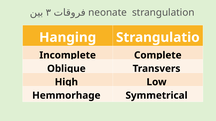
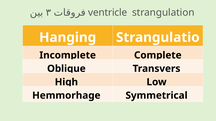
neonate: neonate -> ventricle
